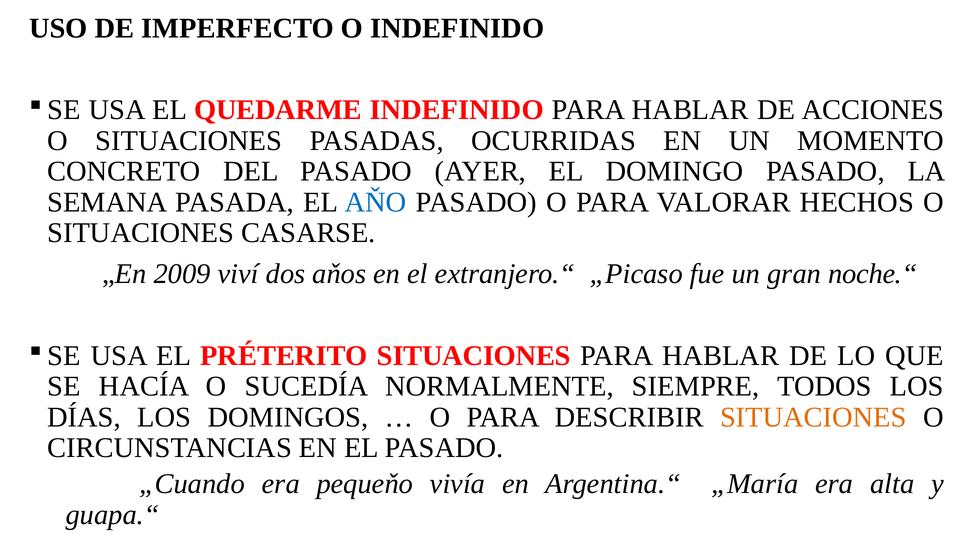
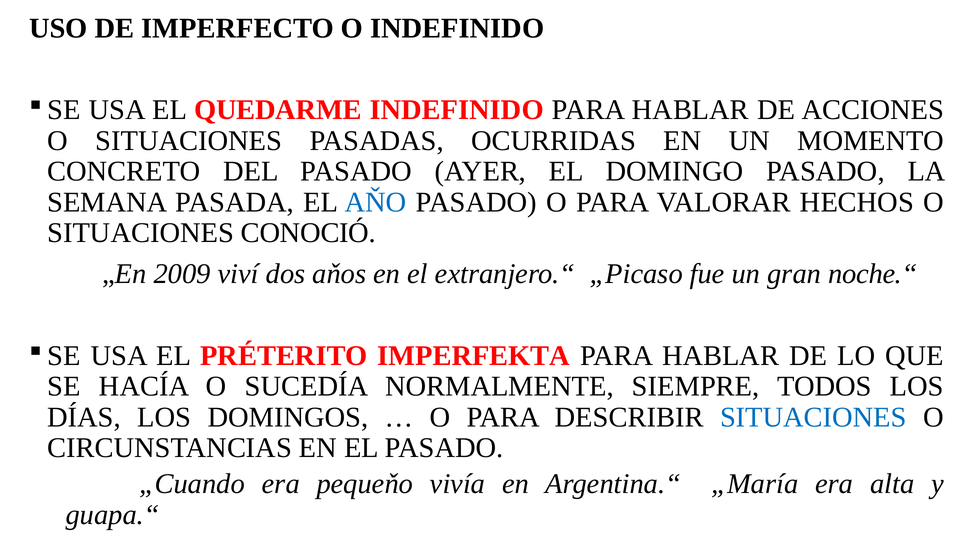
CASARSE: CASARSE -> CONOCIÓ
PRÉTERITO SITUACIONES: SITUACIONES -> IMPERFEKTA
SITUACIONES at (813, 417) colour: orange -> blue
